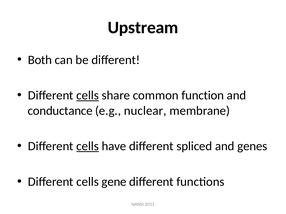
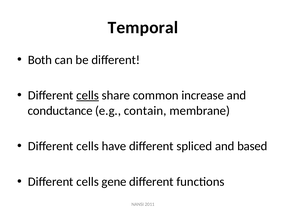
Upstream: Upstream -> Temporal
function: function -> increase
nuclear: nuclear -> contain
cells at (88, 147) underline: present -> none
genes: genes -> based
